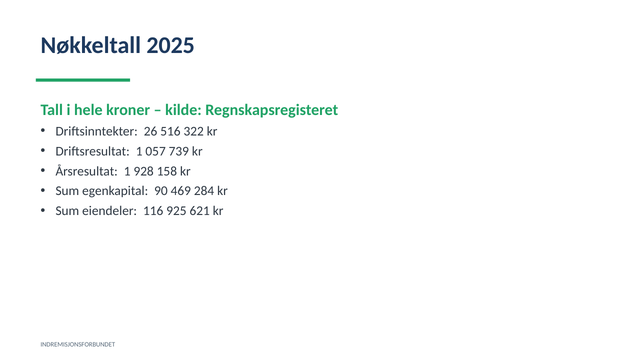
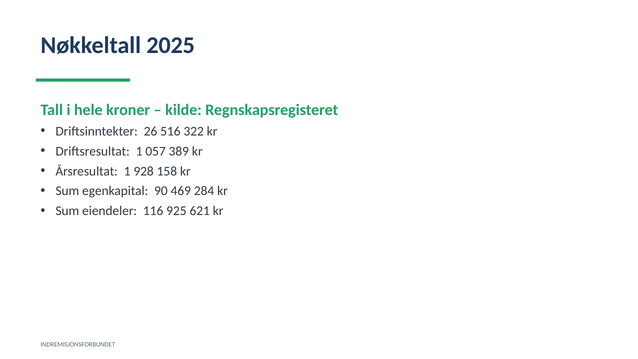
739: 739 -> 389
